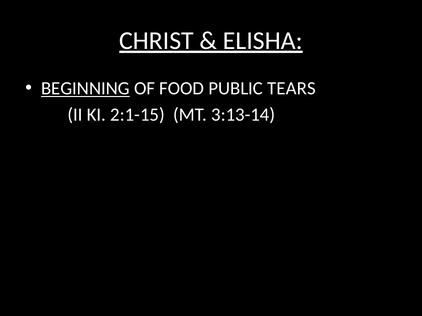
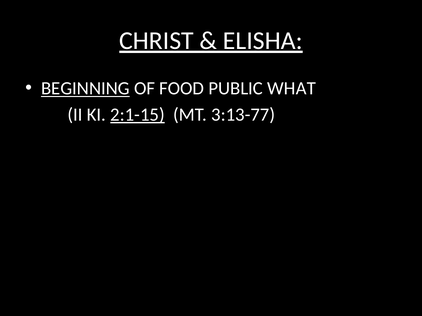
TEARS: TEARS -> WHAT
2:1-15 underline: none -> present
3:13-14: 3:13-14 -> 3:13-77
